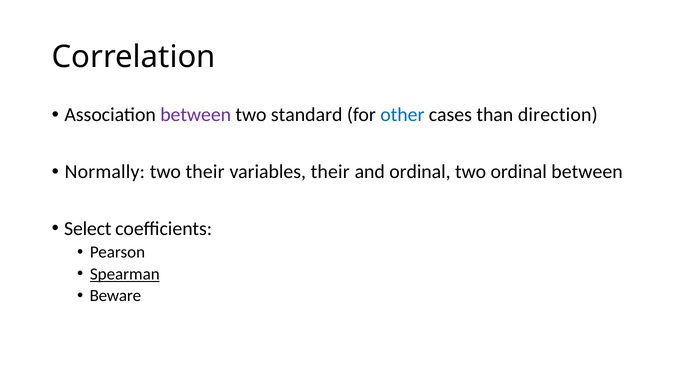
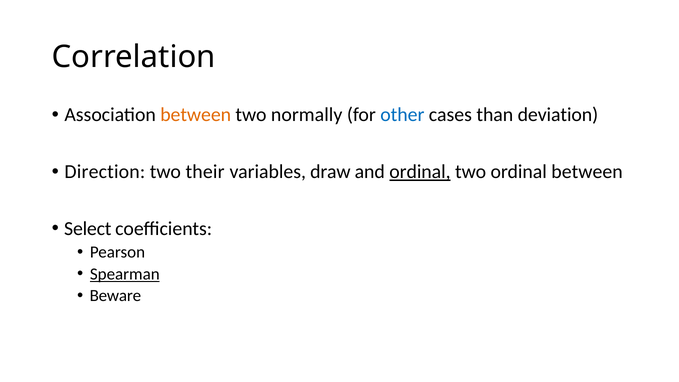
between at (196, 115) colour: purple -> orange
standard: standard -> normally
direction: direction -> deviation
Normally: Normally -> Direction
variables their: their -> draw
ordinal at (420, 172) underline: none -> present
